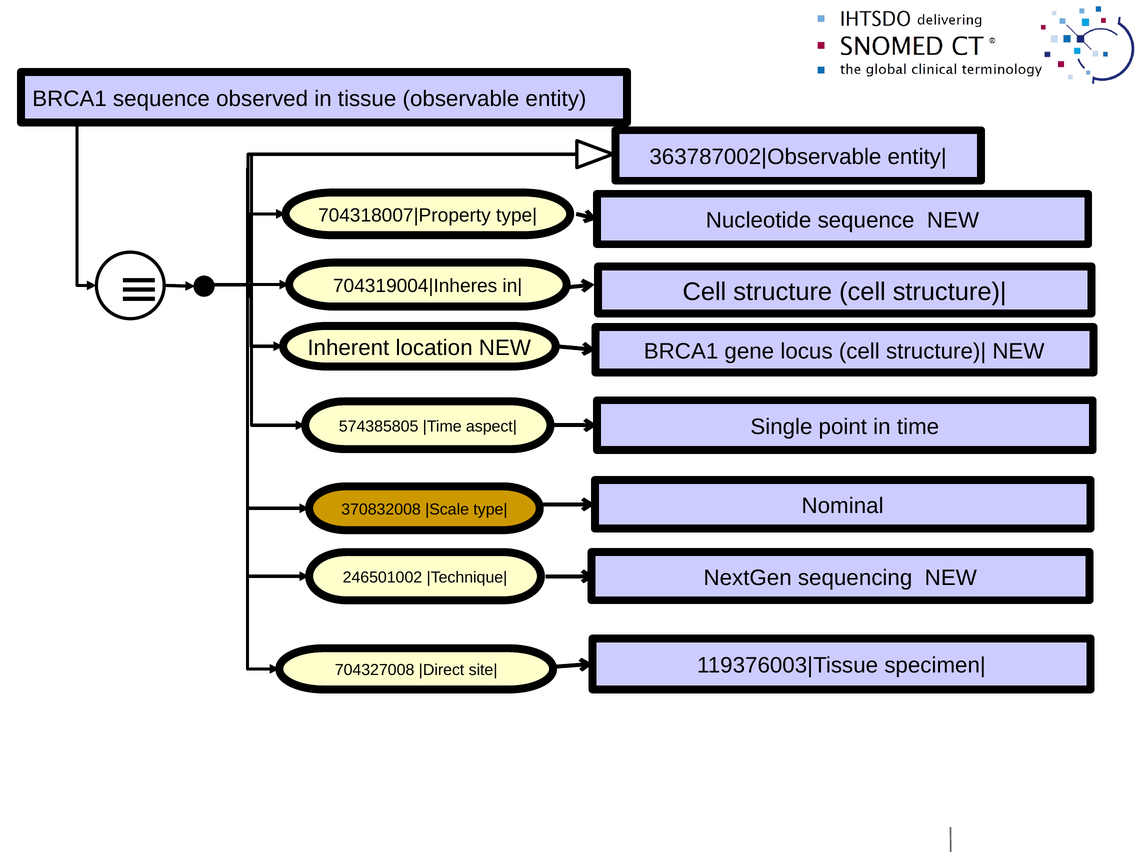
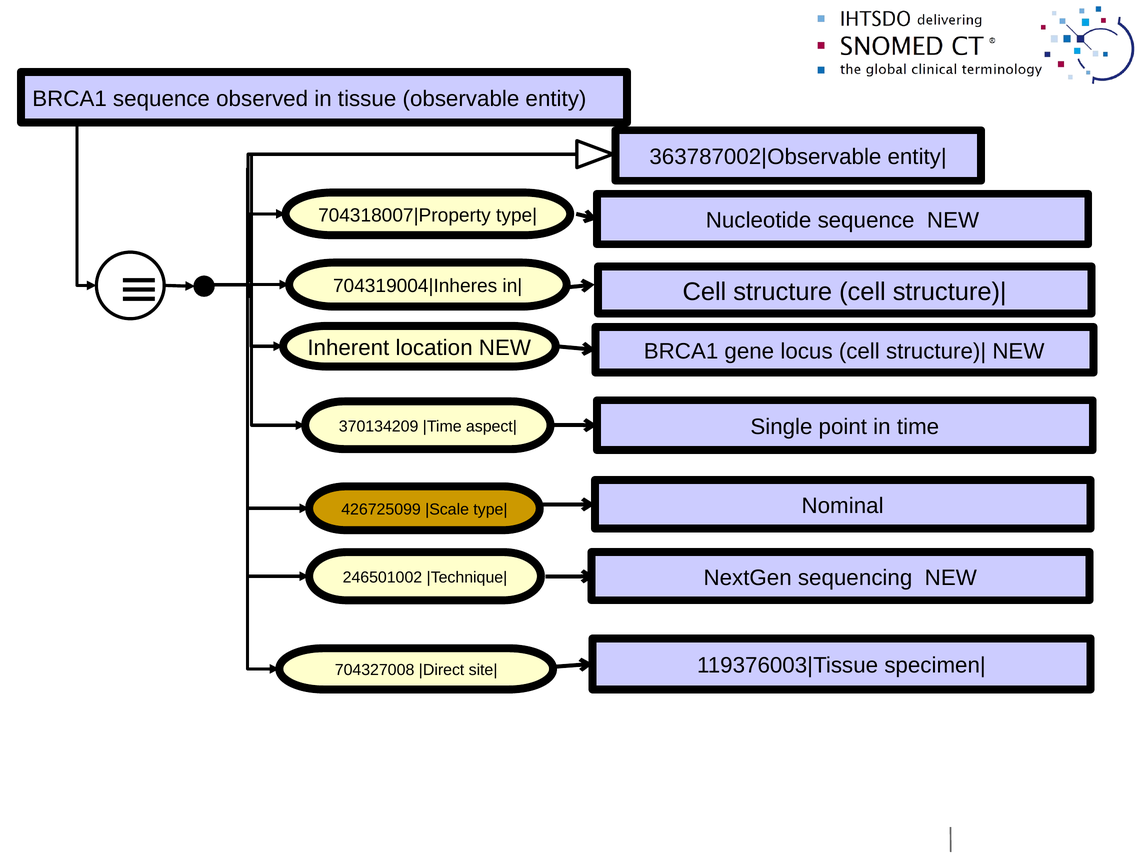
574385805: 574385805 -> 370134209
370832008: 370832008 -> 426725099
